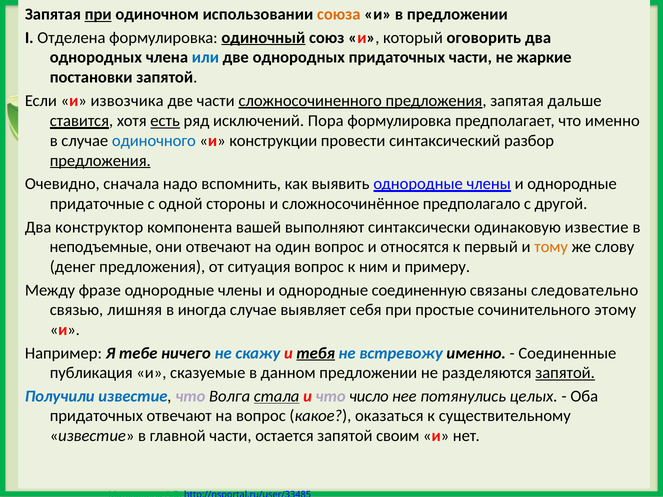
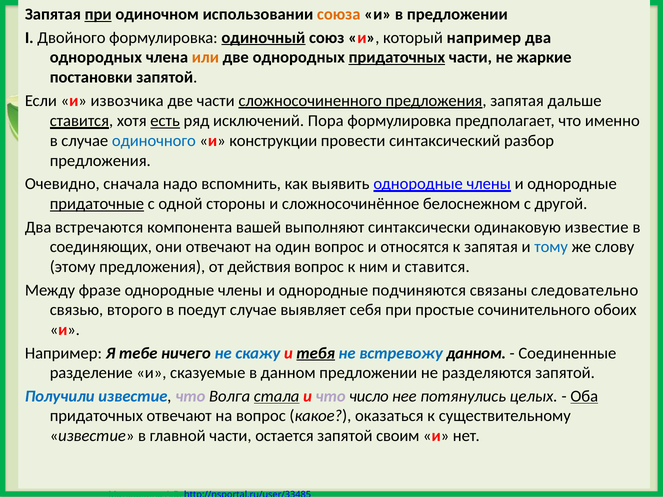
Отделена: Отделена -> Двойного
который оговорить: оговорить -> например
или colour: blue -> orange
придаточных at (397, 58) underline: none -> present
предложения at (100, 161) underline: present -> none
придаточные underline: none -> present
предполагало: предполагало -> белоснежном
конструктор: конструктор -> встречаются
неподъемные: неподъемные -> соединяющих
к первый: первый -> запятая
тому colour: orange -> blue
денег: денег -> этому
ситуация: ситуация -> действия
и примеру: примеру -> ставится
соединенную: соединенную -> подчиняются
лишняя: лишняя -> второго
иногда: иногда -> поедут
этому: этому -> обоих
встревожу именно: именно -> данном
публикация: публикация -> разделение
запятой at (565, 373) underline: present -> none
Оба underline: none -> present
